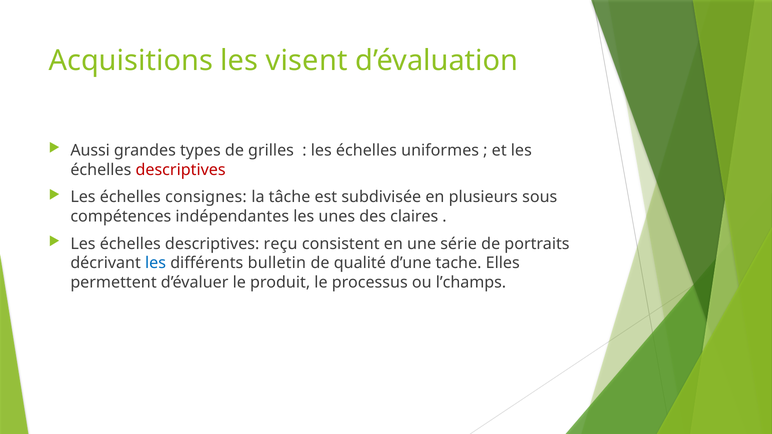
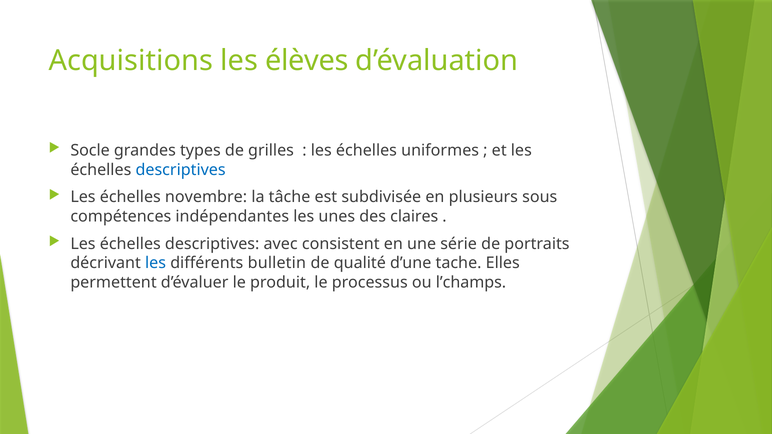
visent: visent -> élèves
Aussi: Aussi -> Socle
descriptives at (181, 170) colour: red -> blue
consignes: consignes -> novembre
reçu: reçu -> avec
